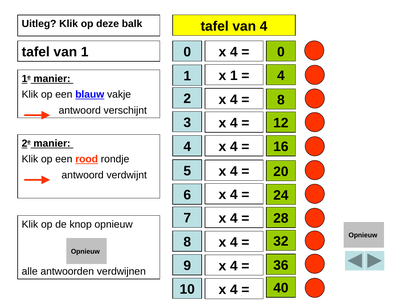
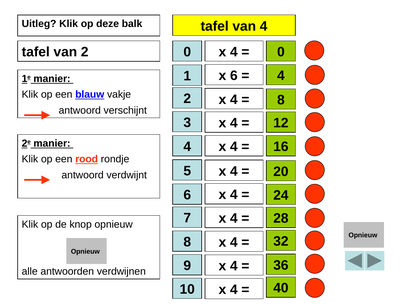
van 1: 1 -> 2
x 1: 1 -> 6
